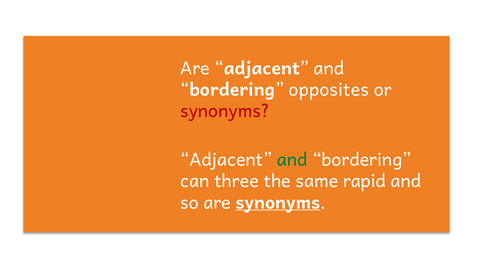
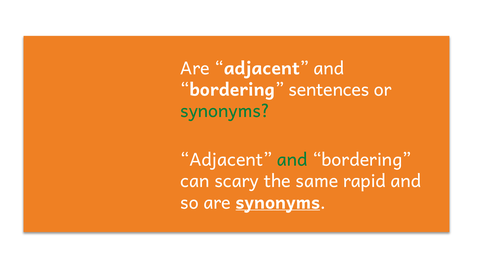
opposites: opposites -> sentences
synonyms at (225, 112) colour: red -> green
three: three -> scary
